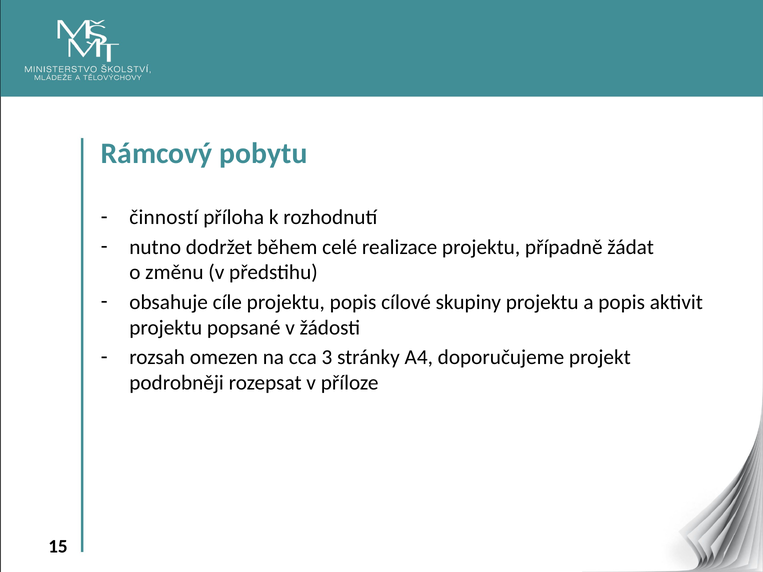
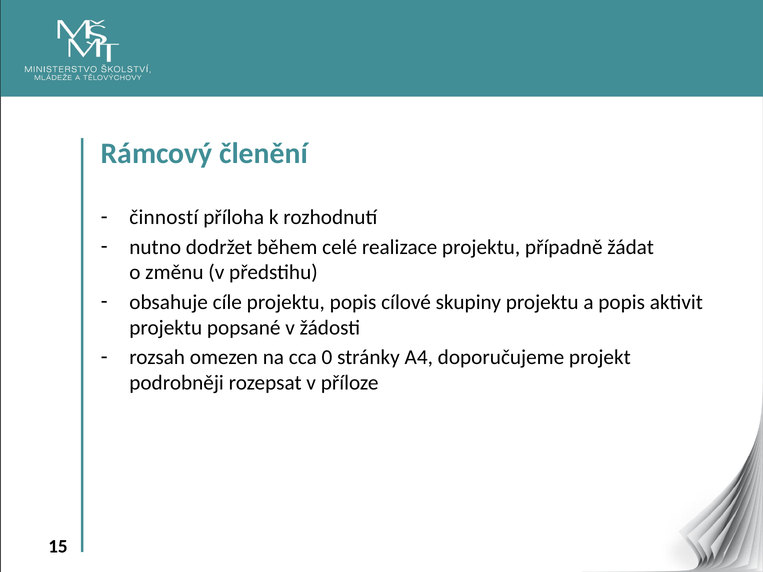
pobytu: pobytu -> členění
3: 3 -> 0
